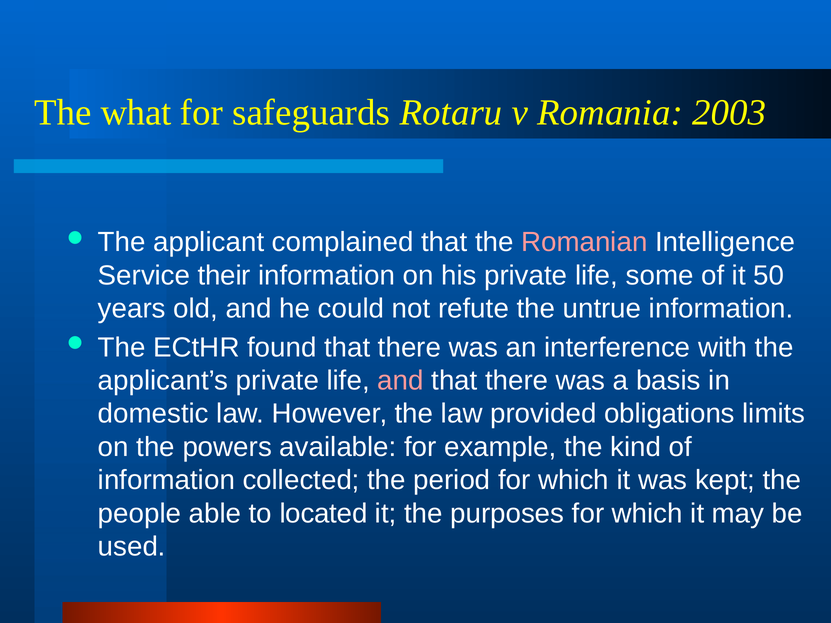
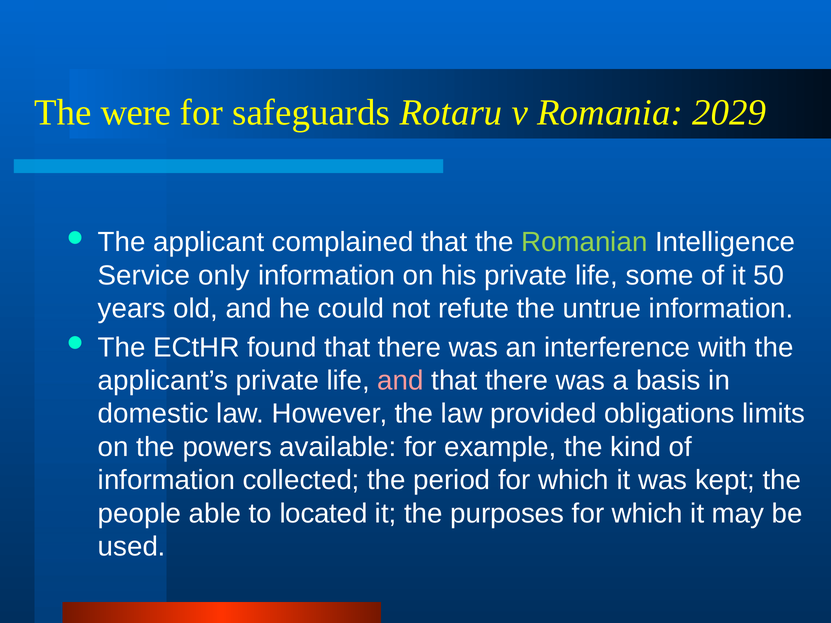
what: what -> were
2003: 2003 -> 2029
Romanian colour: pink -> light green
their: their -> only
